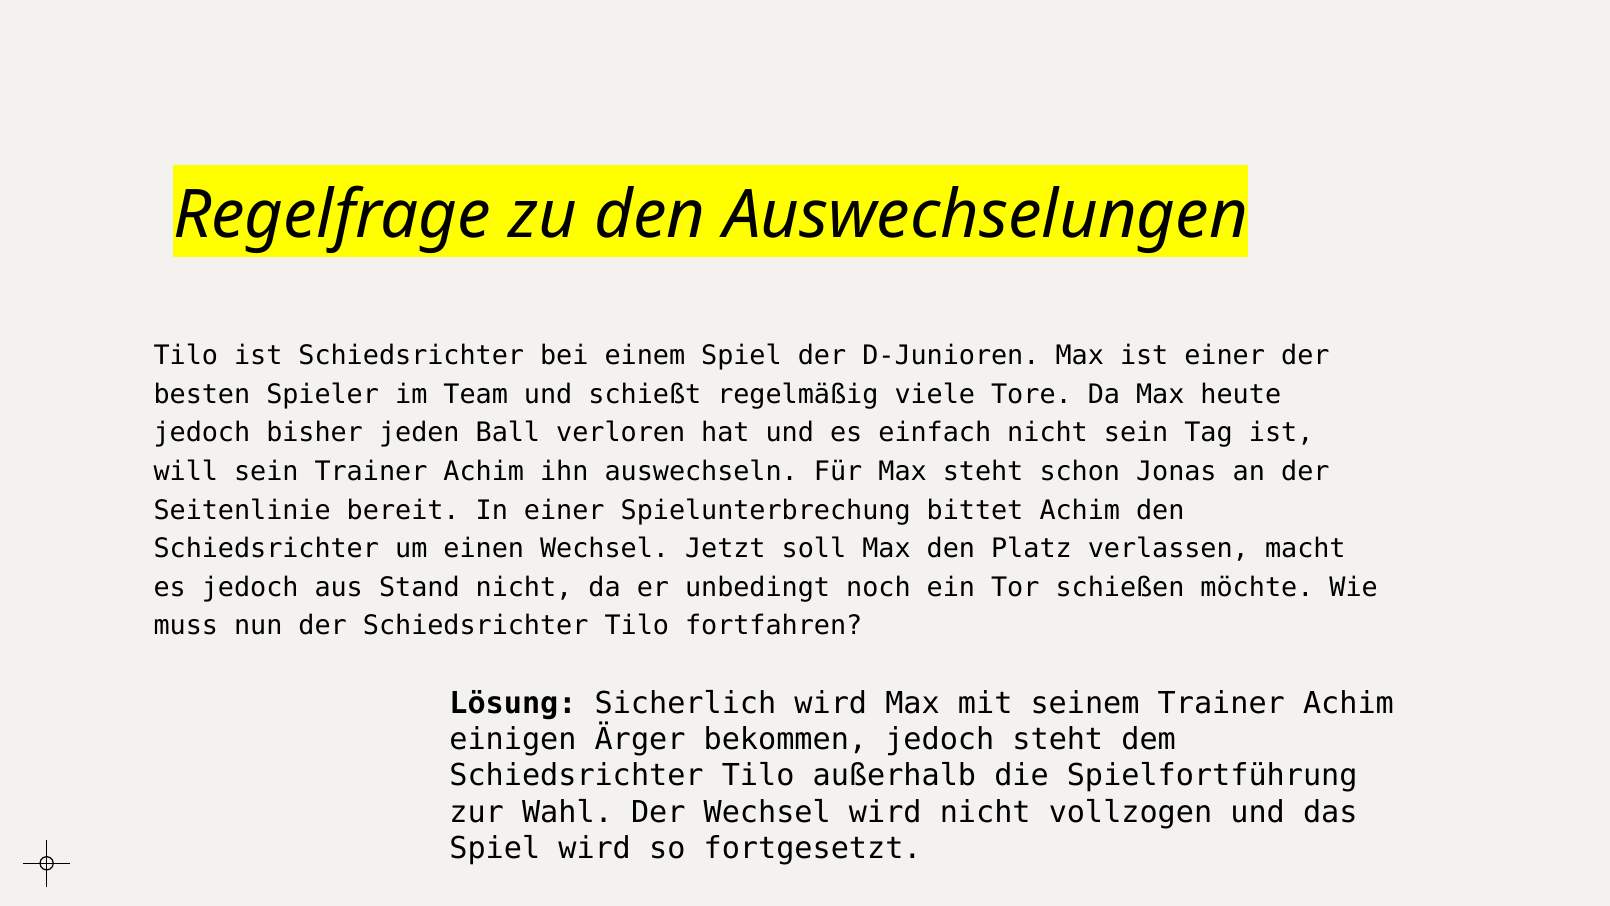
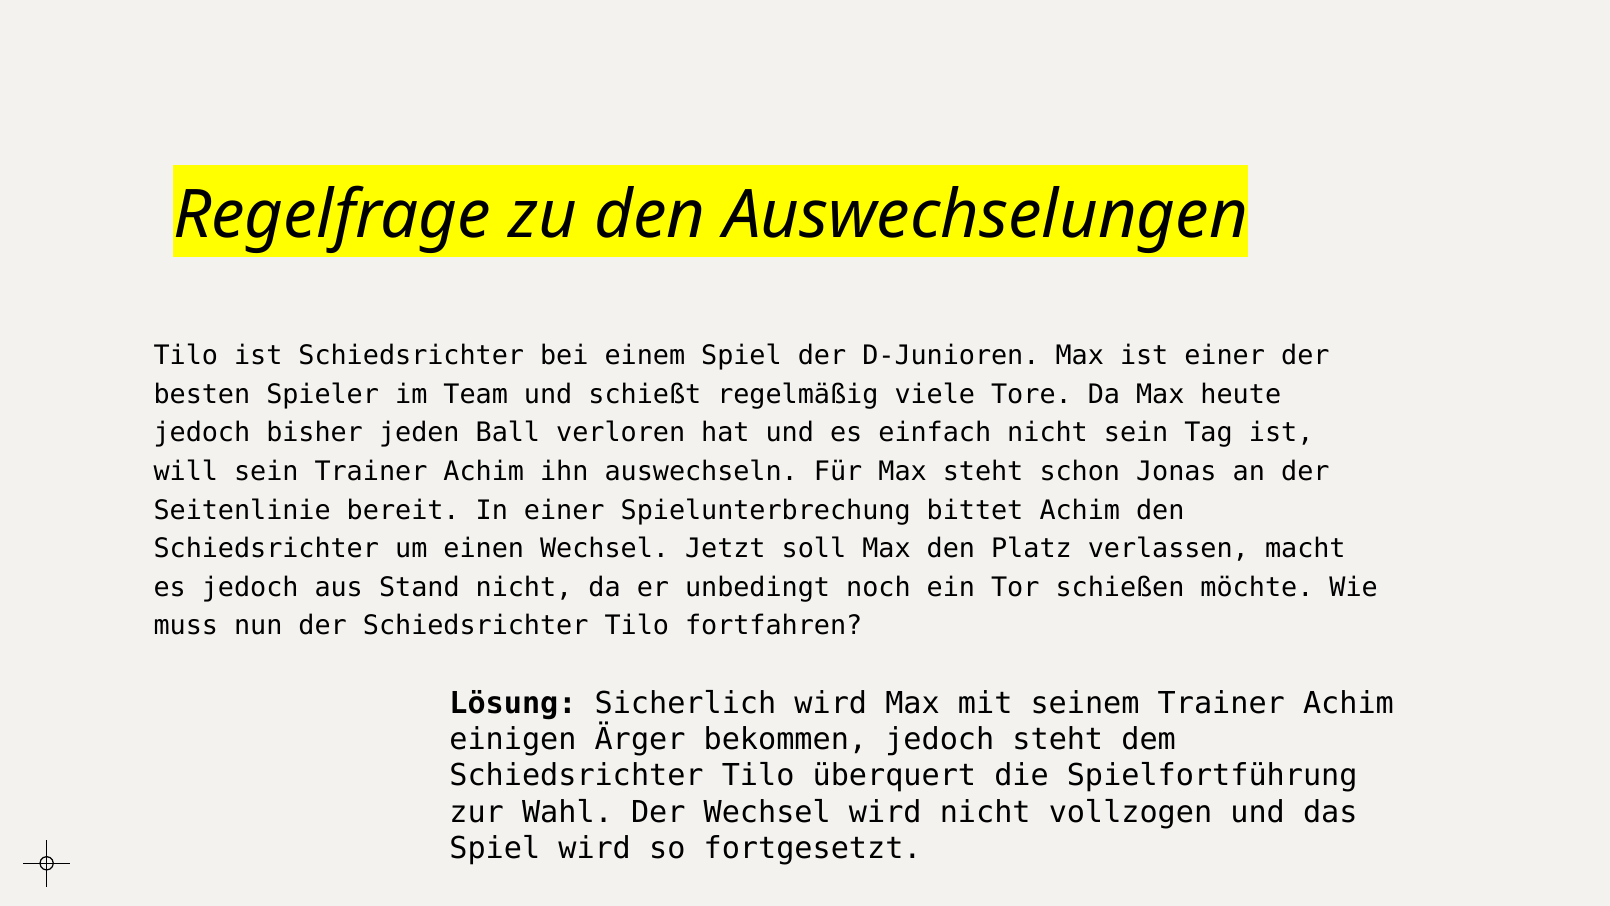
außerhalb: außerhalb -> überquert
